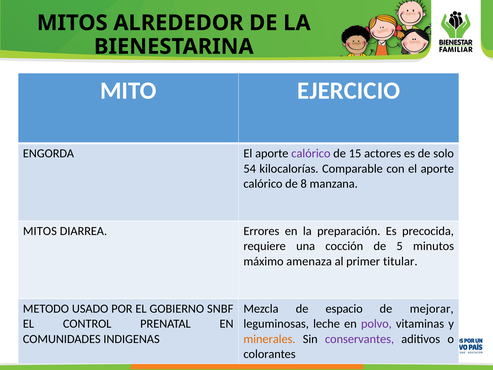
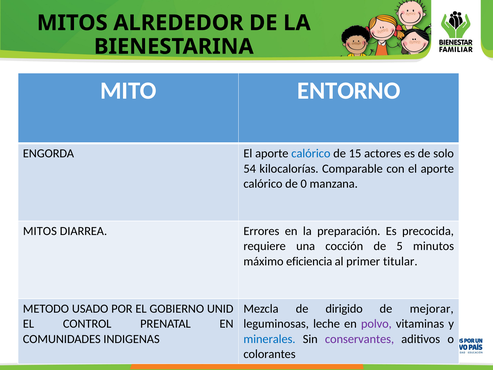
EJERCICIO: EJERCICIO -> ENTORNO
calórico at (311, 153) colour: purple -> blue
8: 8 -> 0
amenaza: amenaza -> eficiencia
SNBF: SNBF -> UNID
espacio: espacio -> dirigido
minerales colour: orange -> blue
